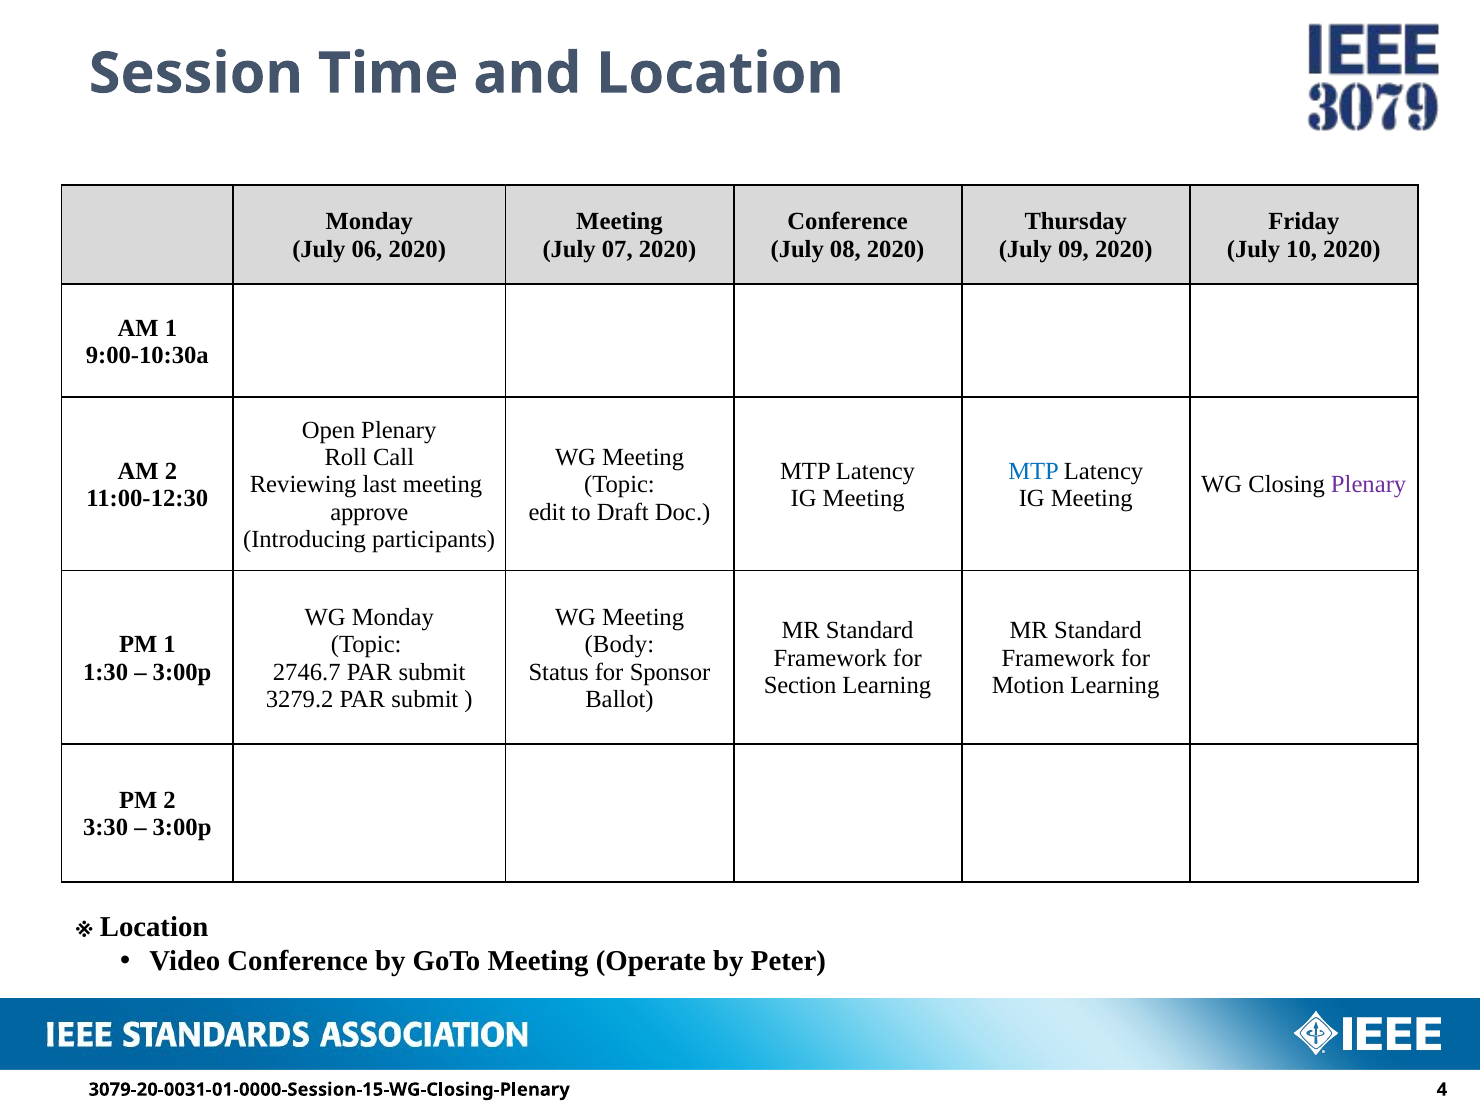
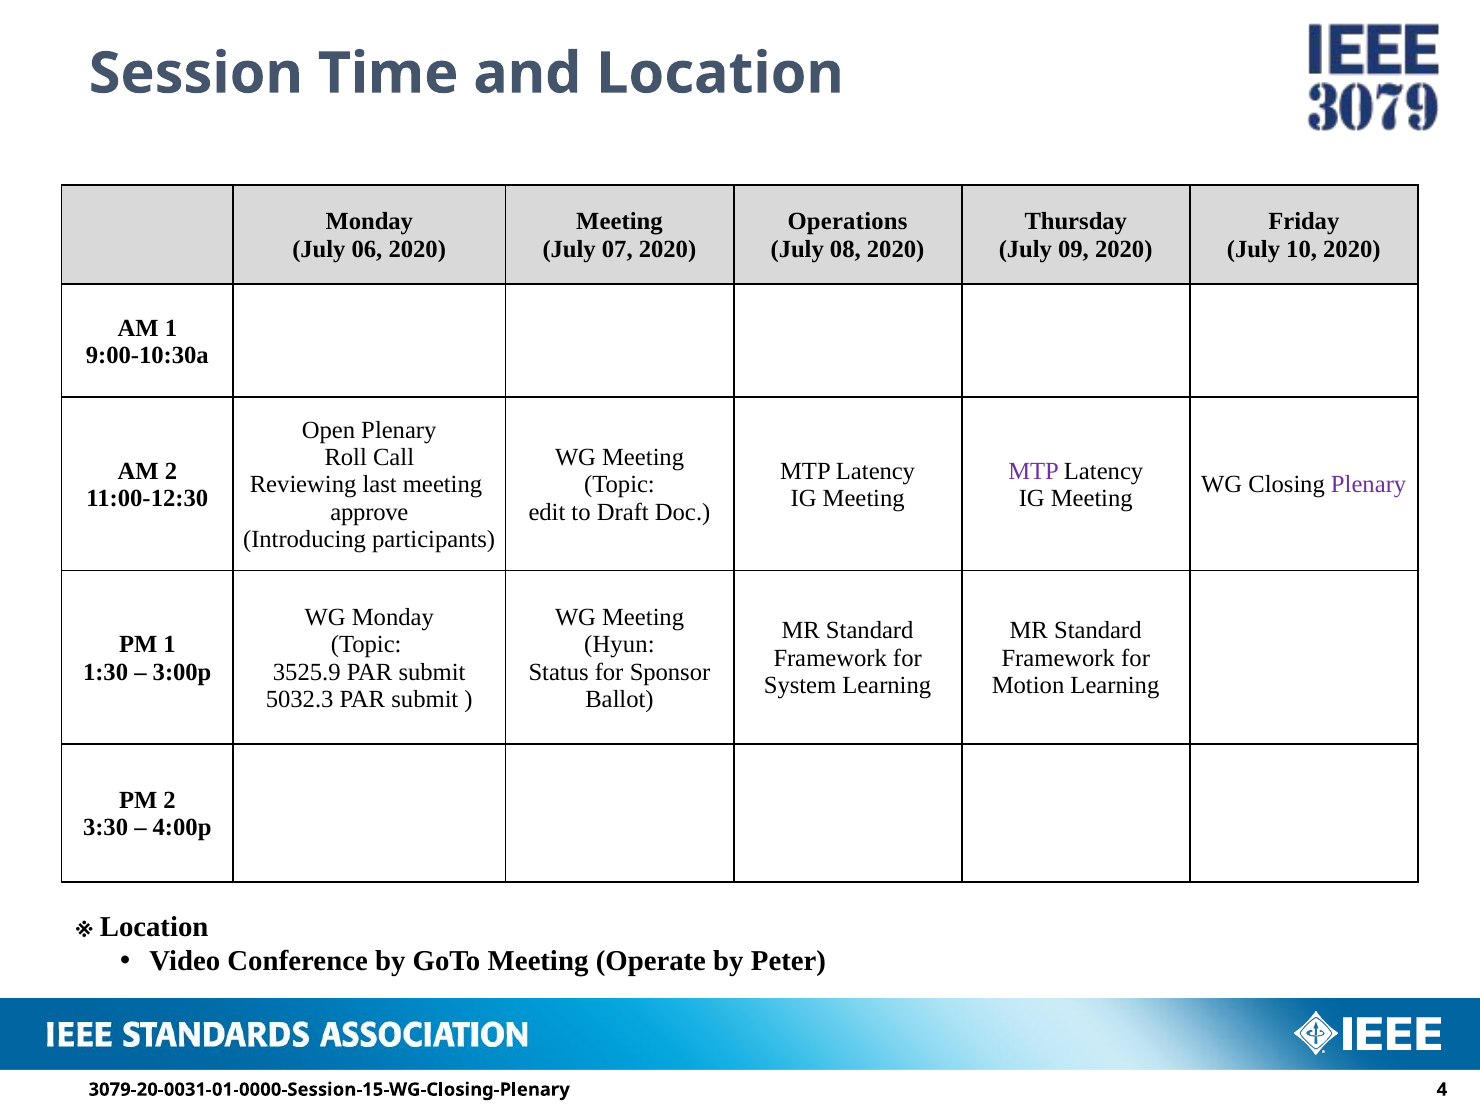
Conference at (848, 222): Conference -> Operations
MTP at (1034, 471) colour: blue -> purple
Body: Body -> Hyun
2746.7: 2746.7 -> 3525.9
Section: Section -> System
3279.2: 3279.2 -> 5032.3
3:00p at (182, 828): 3:00p -> 4:00p
